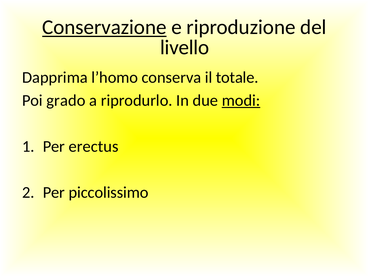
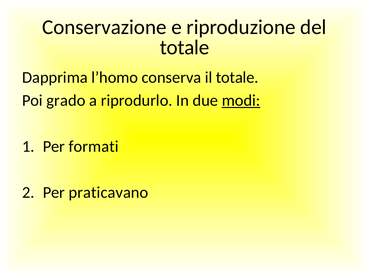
Conservazione underline: present -> none
livello at (185, 47): livello -> totale
erectus: erectus -> formati
piccolissimo: piccolissimo -> praticavano
